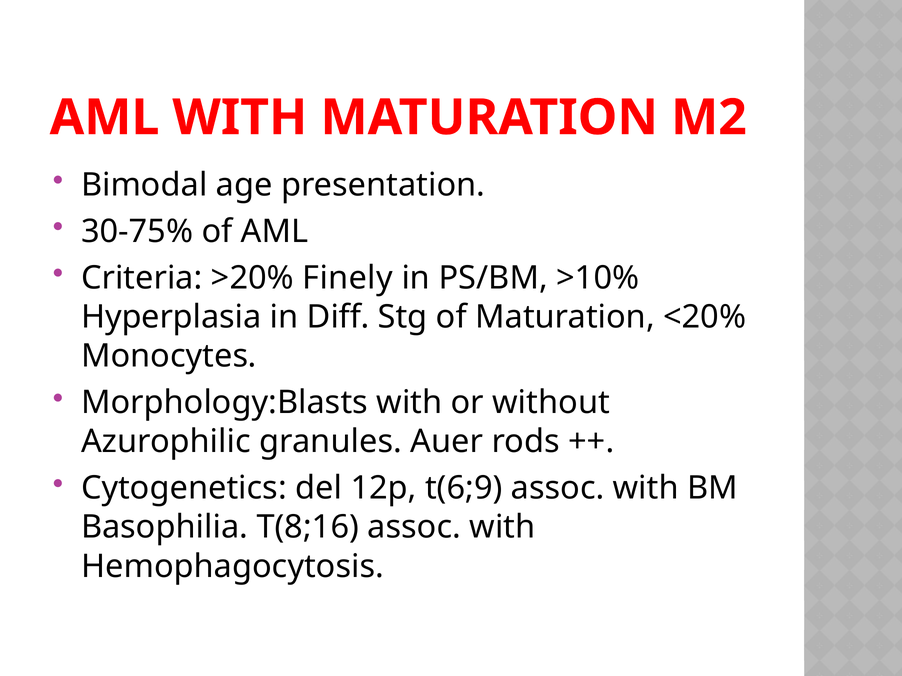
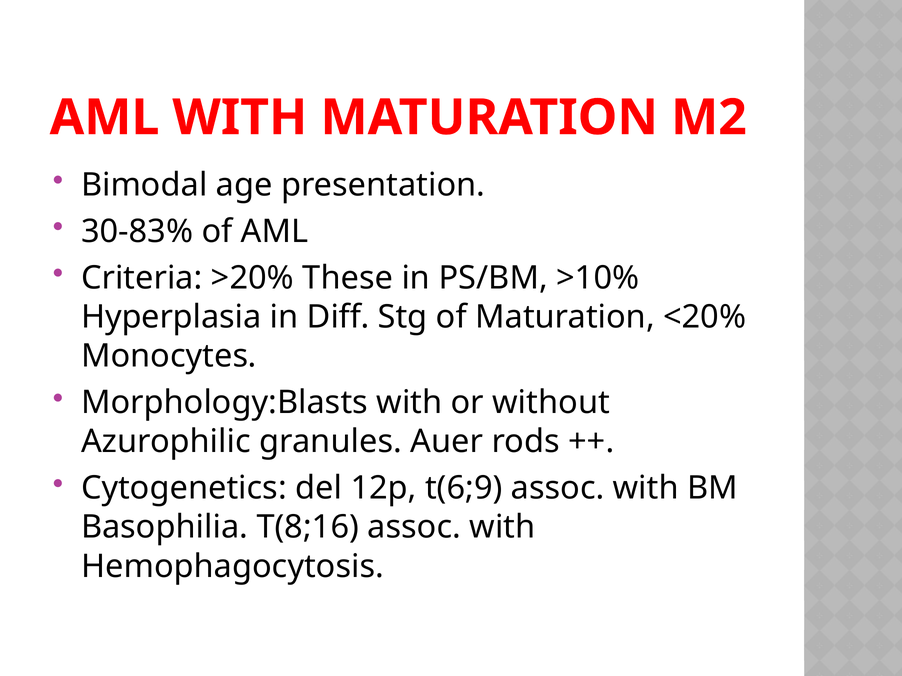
30-75%: 30-75% -> 30-83%
Finely: Finely -> These
